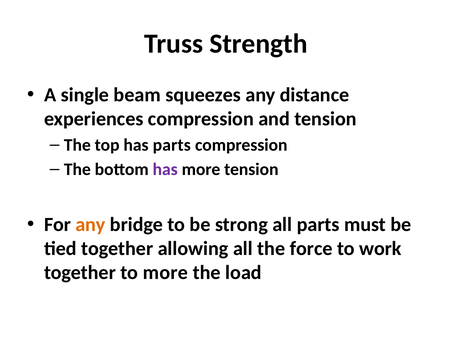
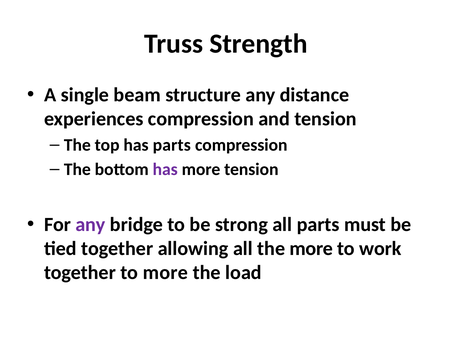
squeezes: squeezes -> structure
any at (91, 224) colour: orange -> purple
the force: force -> more
